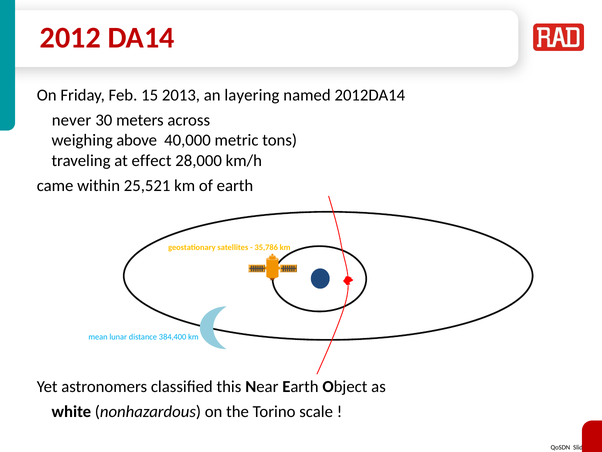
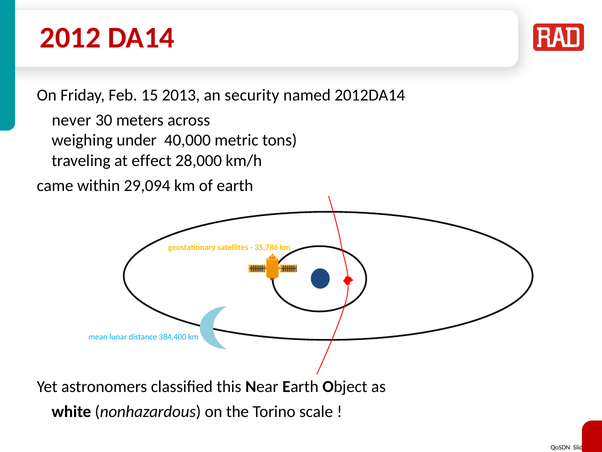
layering: layering -> security
above: above -> under
25,521: 25,521 -> 29,094
